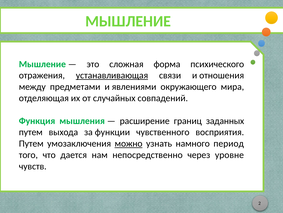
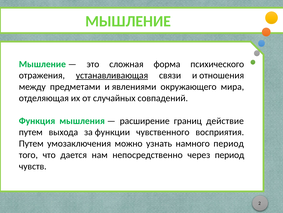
заданных: заданных -> действие
можно underline: present -> none
через уровне: уровне -> период
